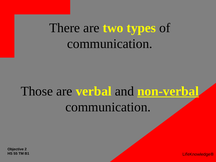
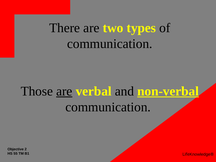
are at (64, 91) underline: none -> present
